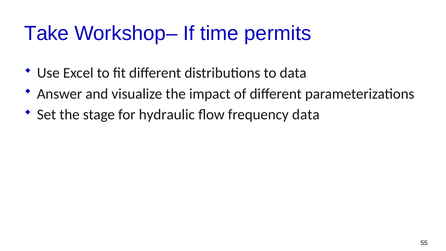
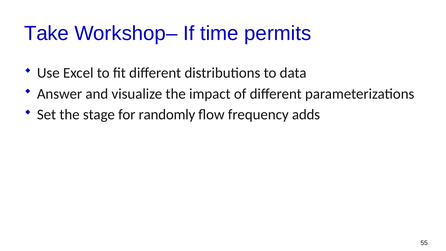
hydraulic: hydraulic -> randomly
frequency data: data -> adds
